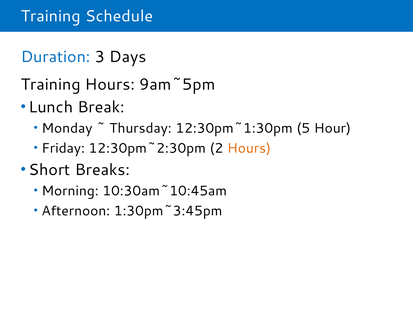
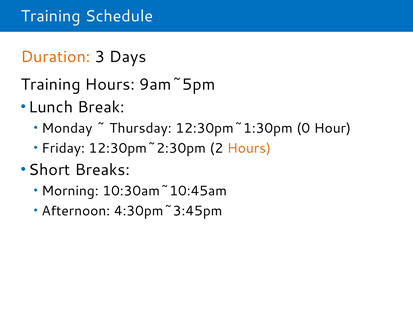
Duration colour: blue -> orange
5: 5 -> 0
1:30pm~3:45pm: 1:30pm~3:45pm -> 4:30pm~3:45pm
